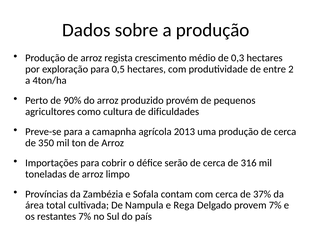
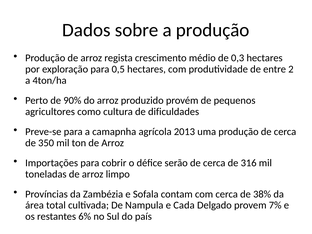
37%: 37% -> 38%
Rega: Rega -> Cada
restantes 7%: 7% -> 6%
